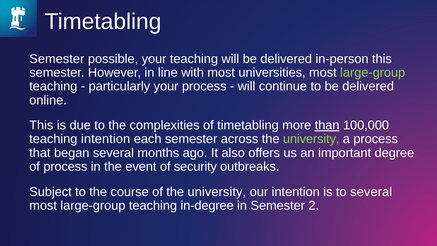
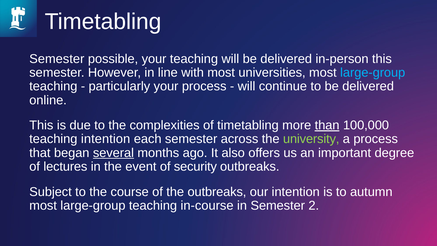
large-group at (373, 73) colour: light green -> light blue
several at (113, 153) underline: none -> present
of process: process -> lectures
of the university: university -> outbreaks
to several: several -> autumn
in-degree: in-degree -> in-course
